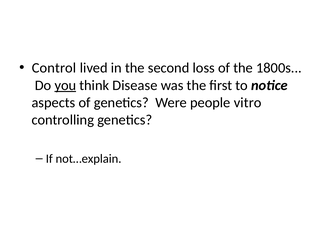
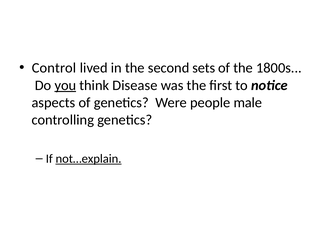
loss: loss -> sets
vitro: vitro -> male
not…explain underline: none -> present
